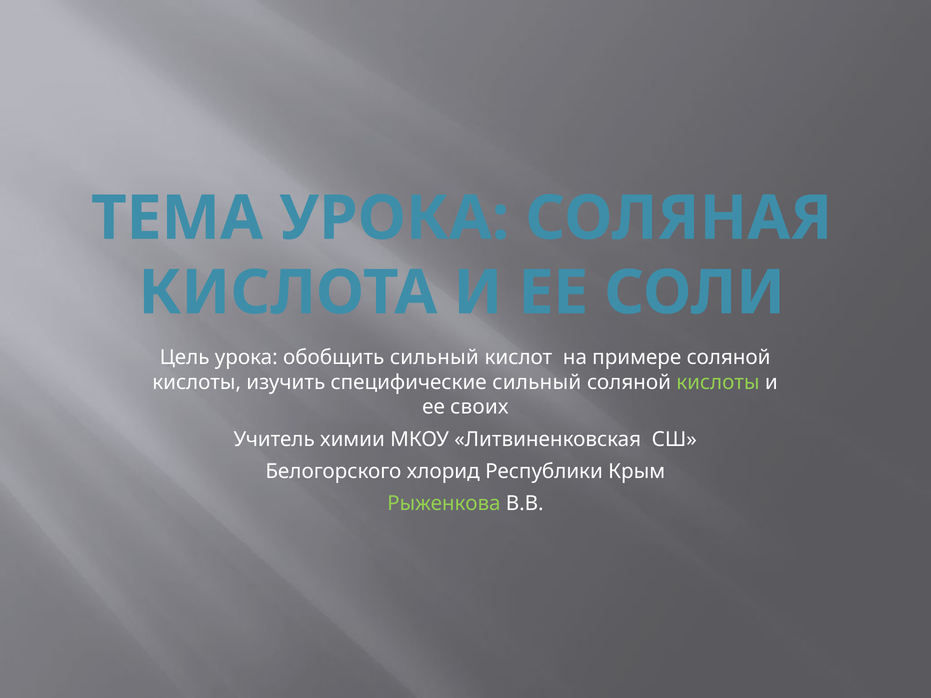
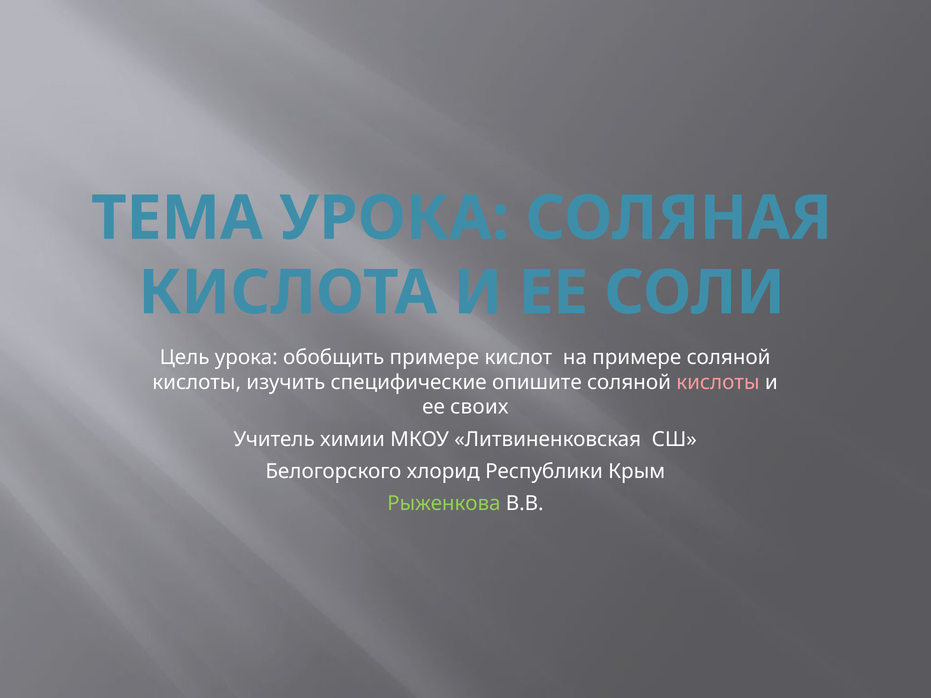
обобщить сильный: сильный -> примере
специфические сильный: сильный -> опишите
кислоты at (718, 382) colour: light green -> pink
